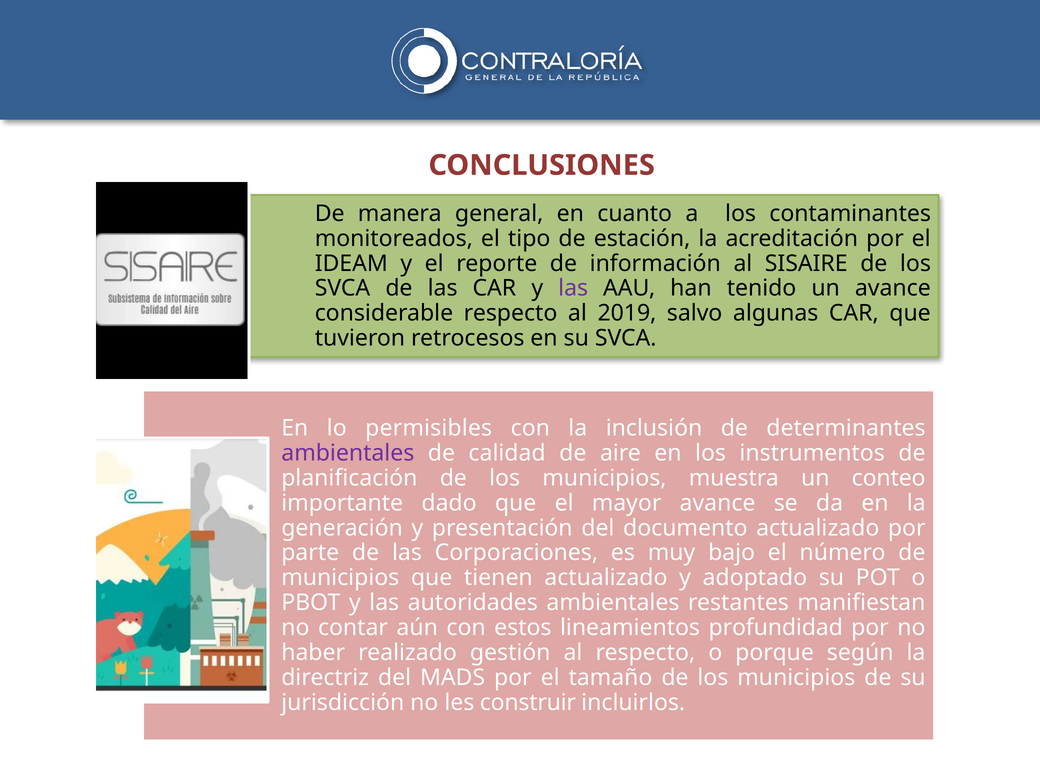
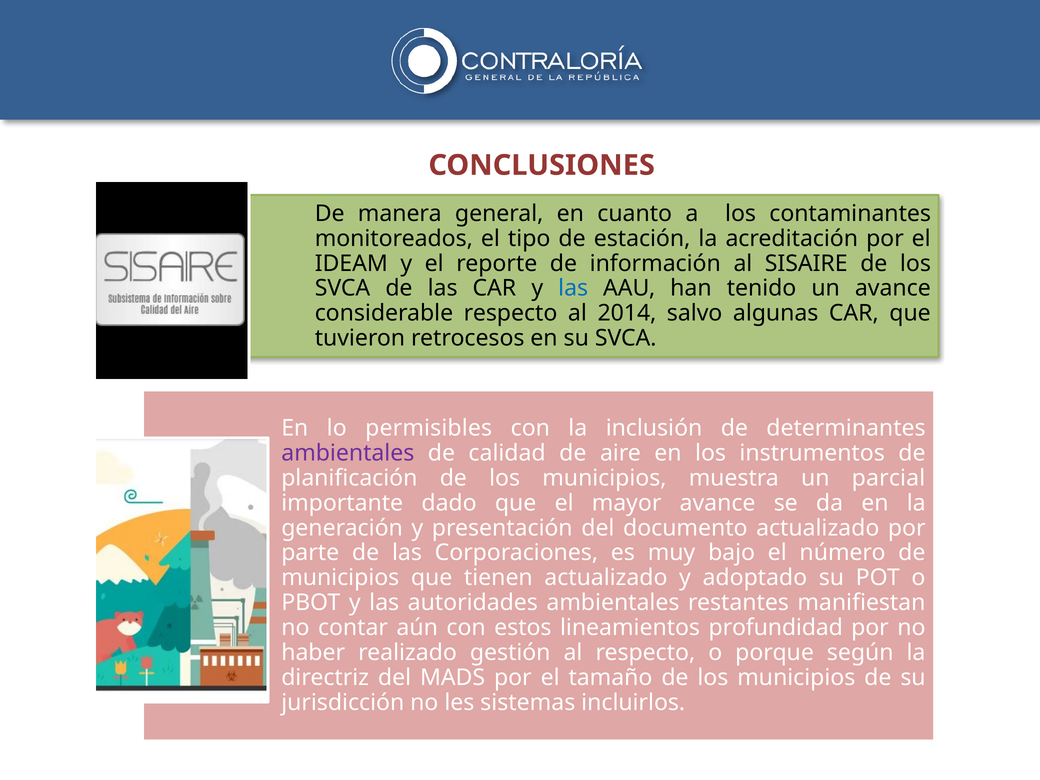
las at (573, 288) colour: purple -> blue
2019: 2019 -> 2014
conteo: conteo -> parcial
construir: construir -> sistemas
